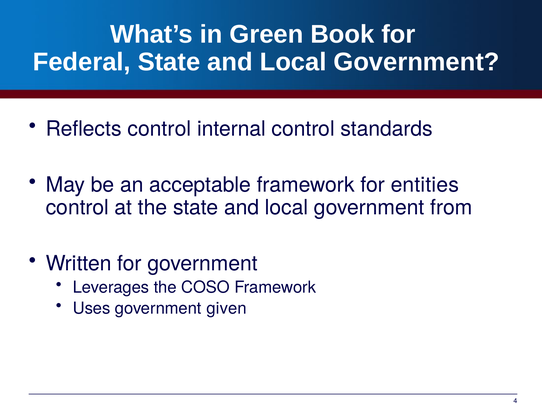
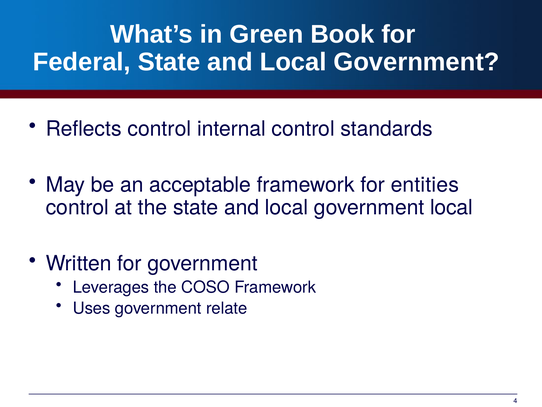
government from: from -> local
given: given -> relate
